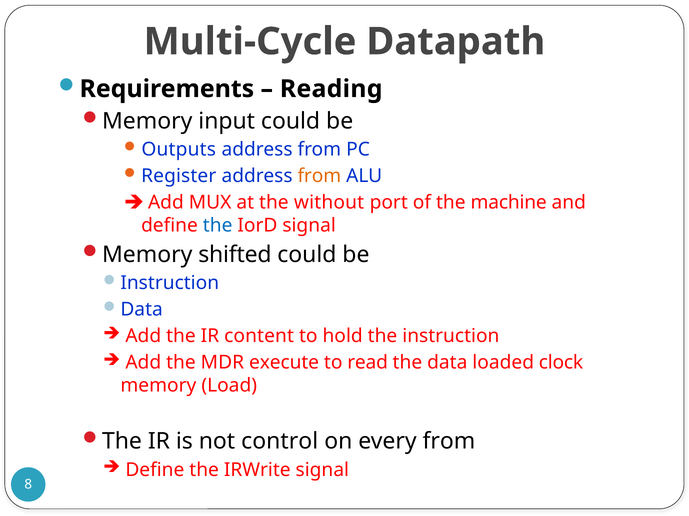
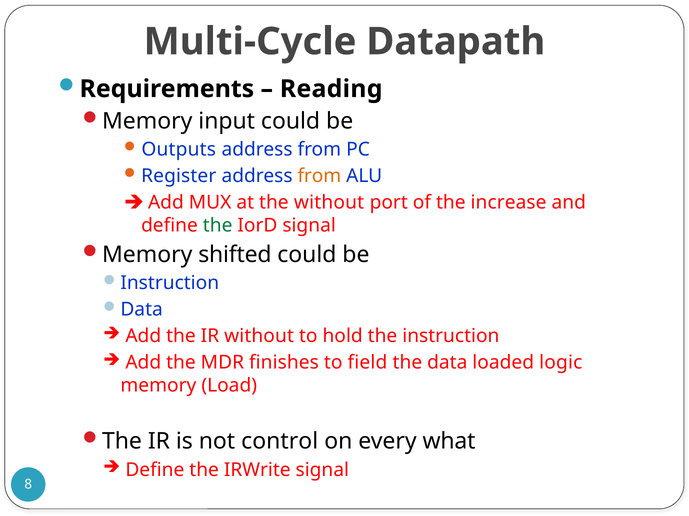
machine: machine -> increase
the at (218, 226) colour: blue -> green
IR content: content -> without
execute: execute -> finishes
read: read -> field
clock: clock -> logic
every from: from -> what
